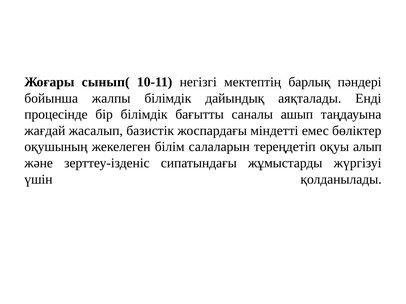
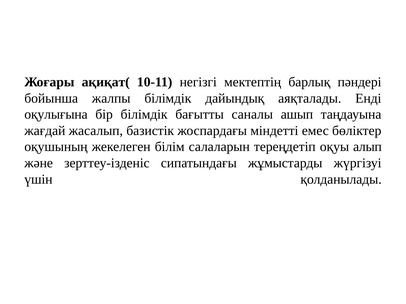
сынып(: сынып( -> ақиқат(
процесінде: процесінде -> оқулығына
